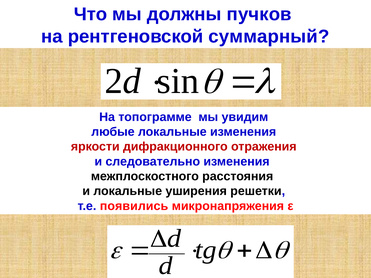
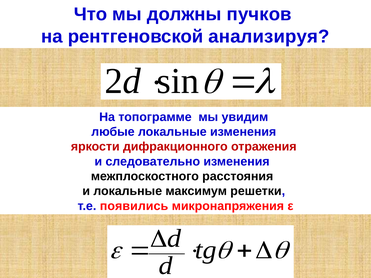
суммарный: суммарный -> анализируя
уширения: уширения -> максимум
